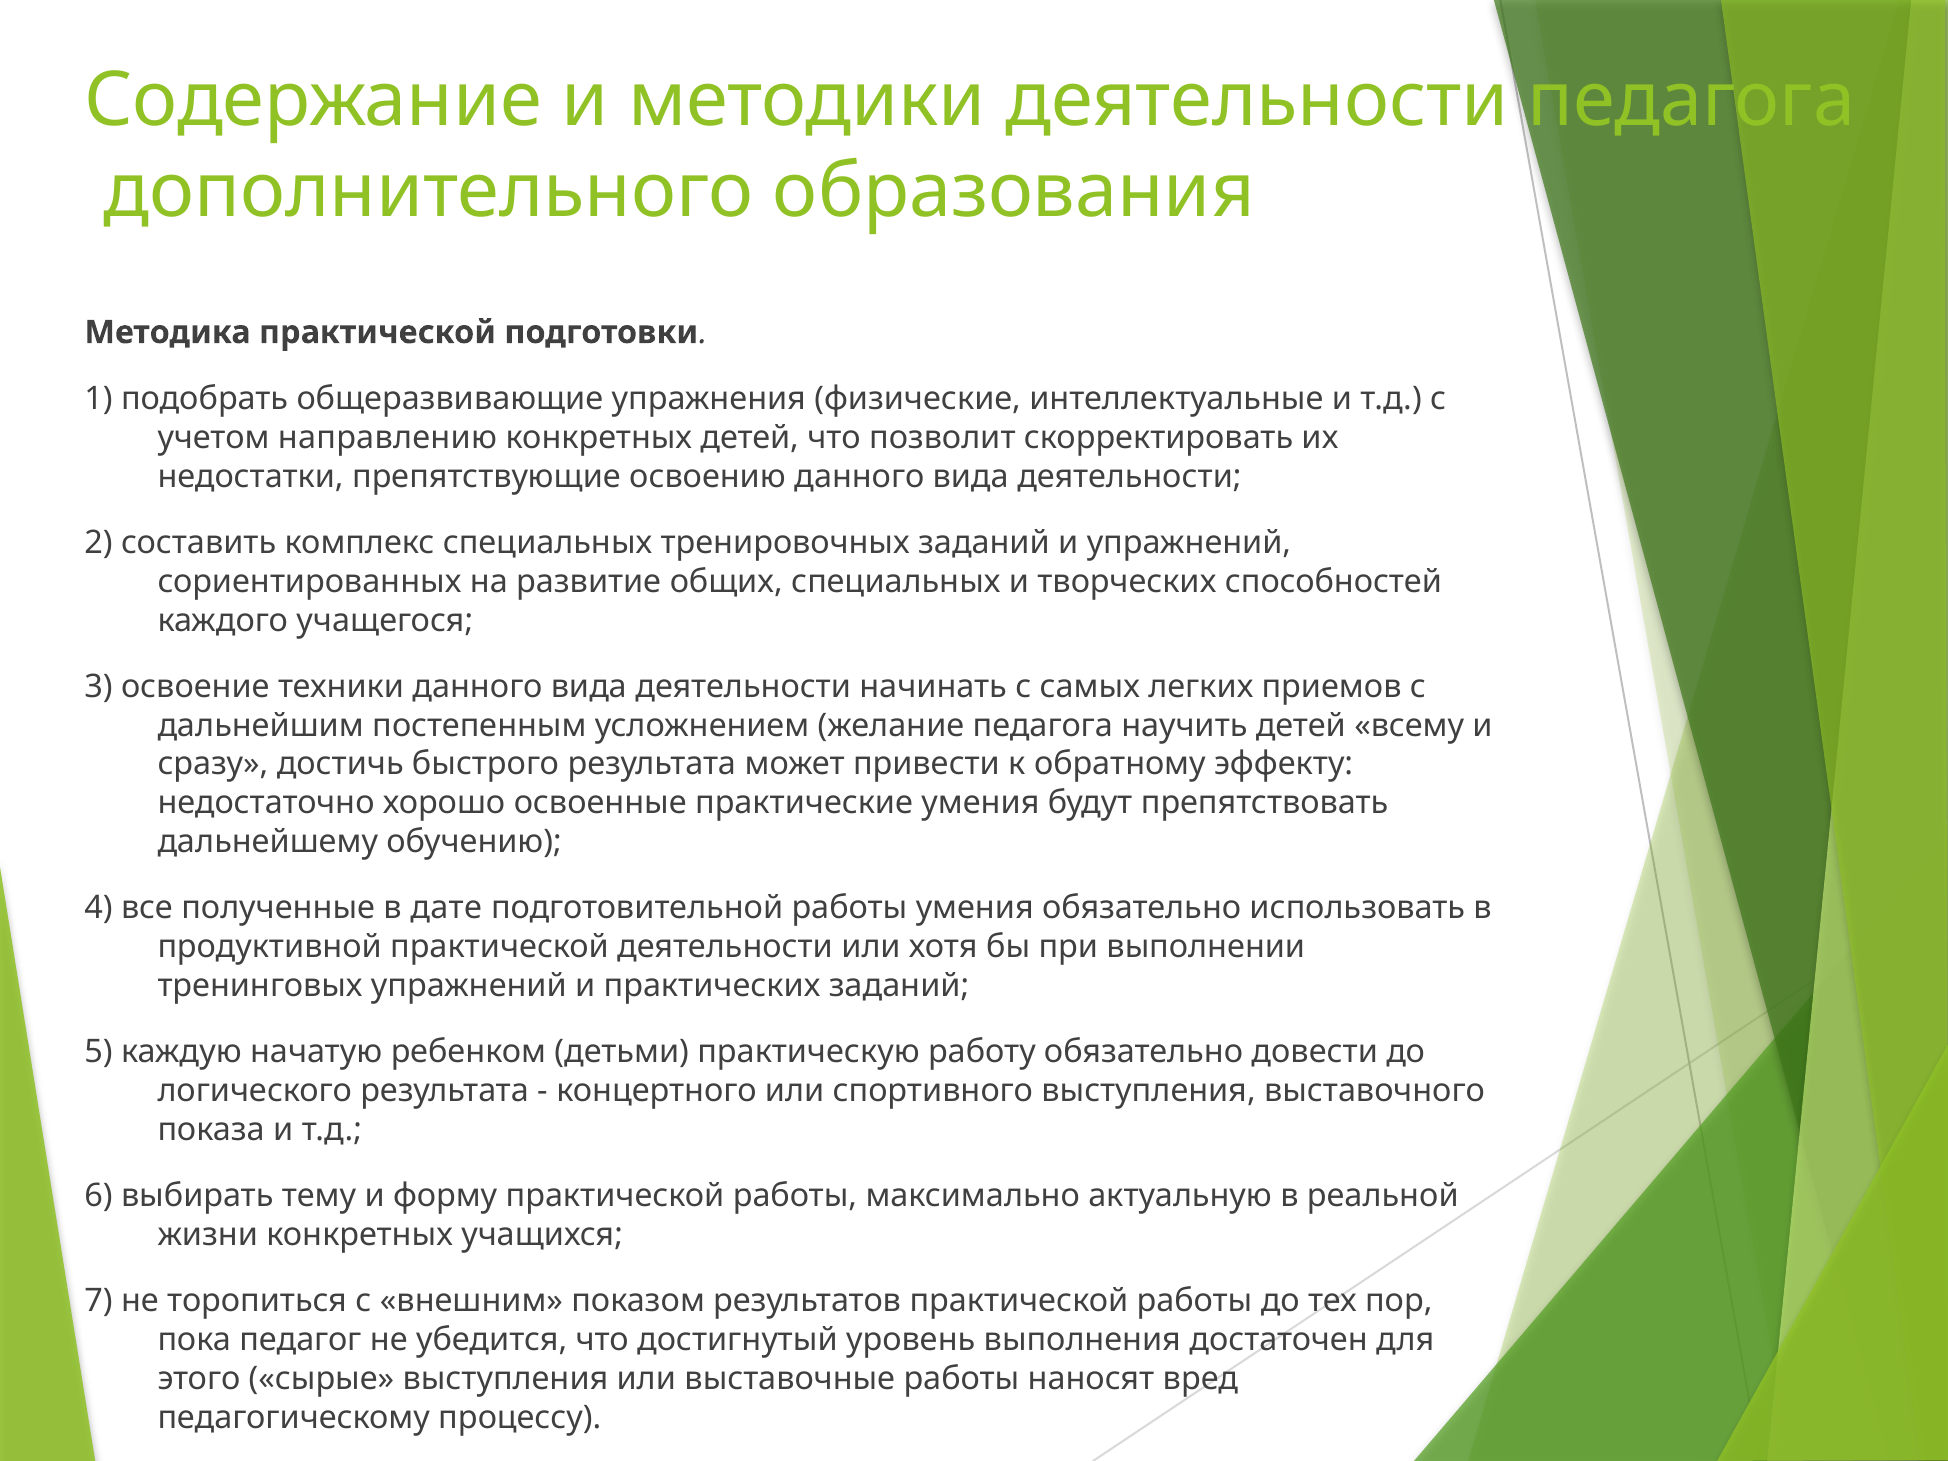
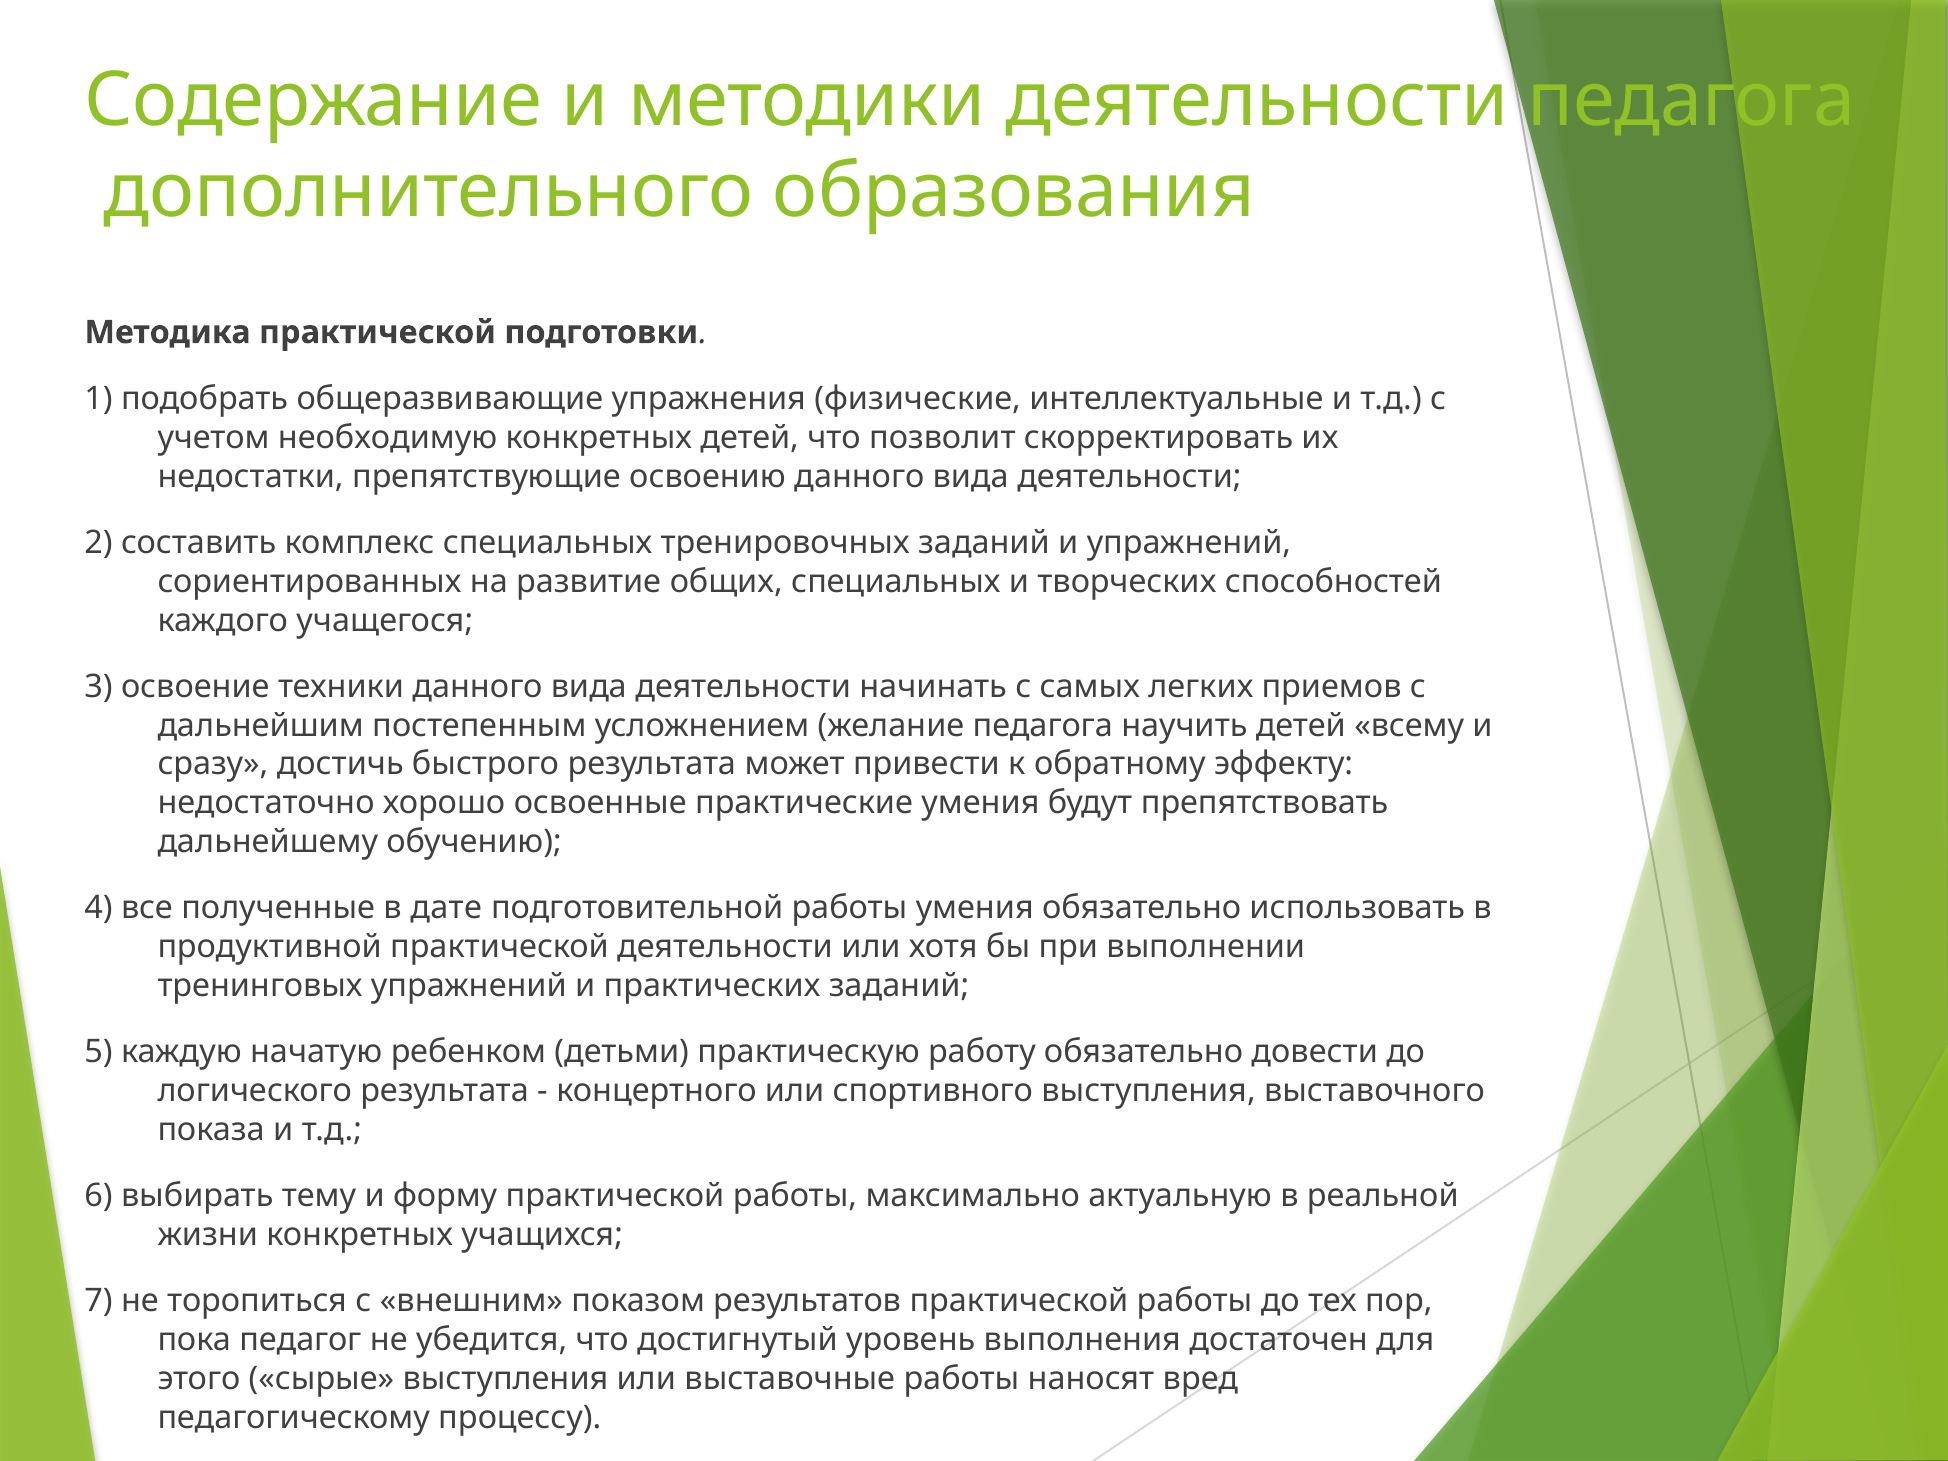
направлению: направлению -> необходимую
